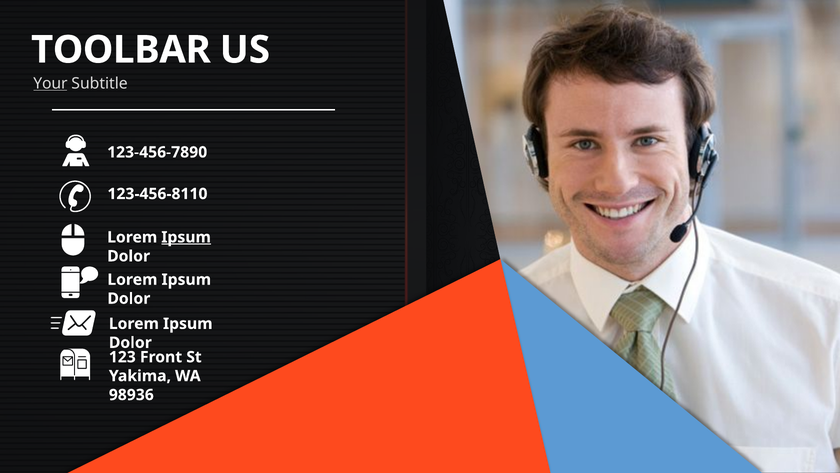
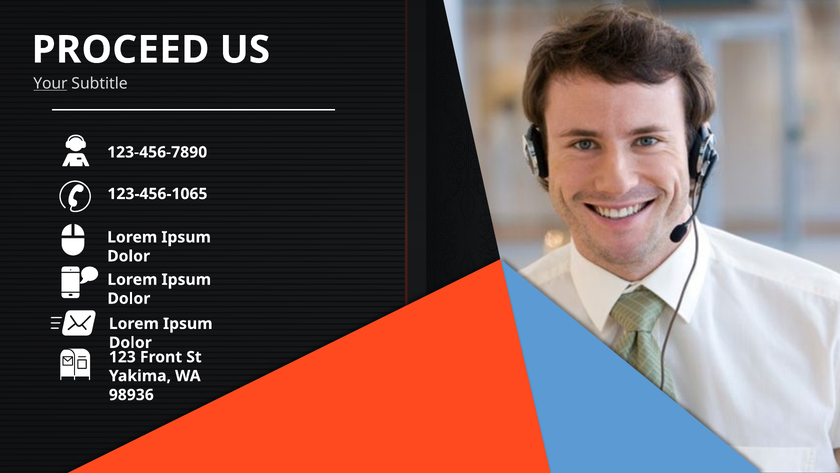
TOOLBAR: TOOLBAR -> PROCEED
123-456-8110: 123-456-8110 -> 123-456-1065
Ipsum at (186, 237) underline: present -> none
